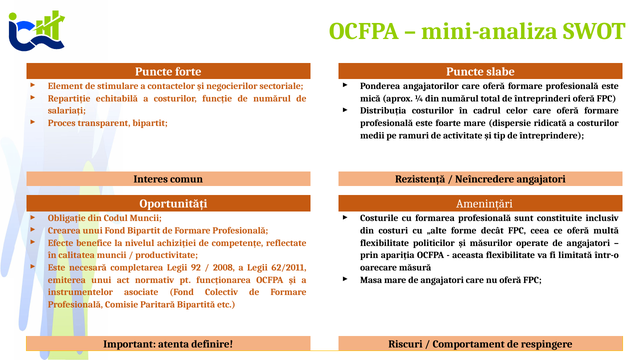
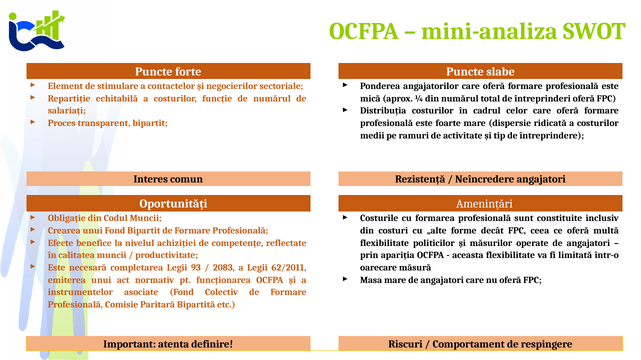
92: 92 -> 93
2008: 2008 -> 2083
